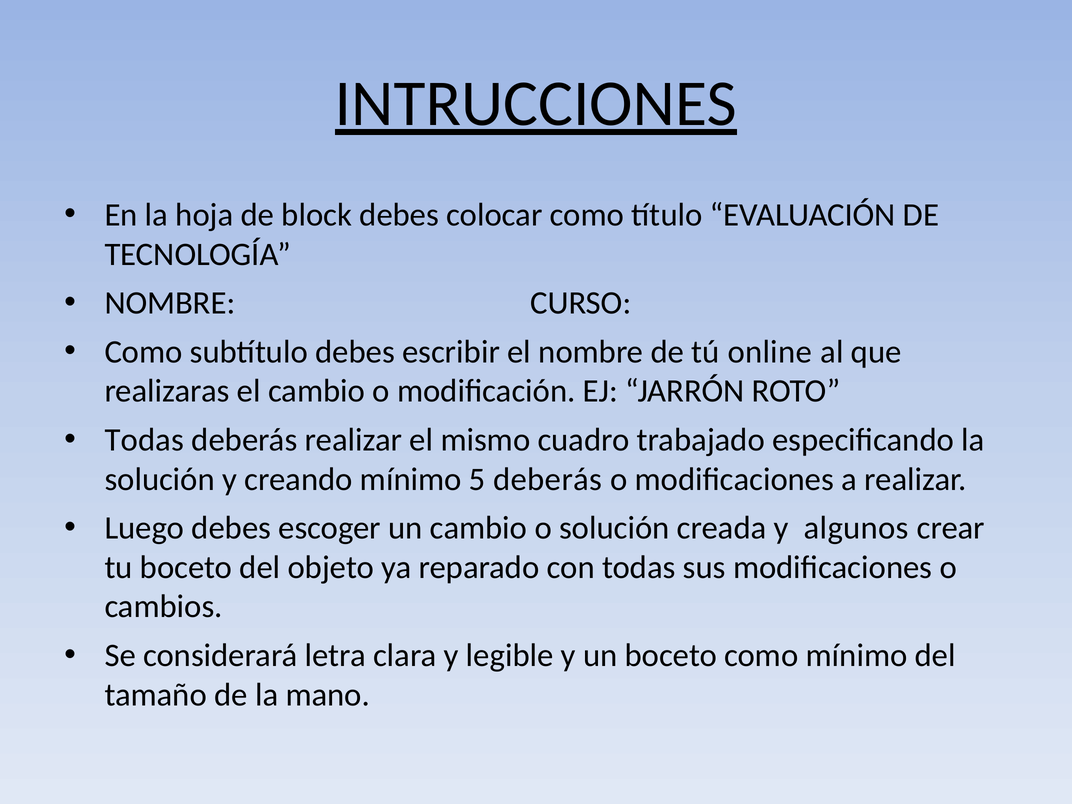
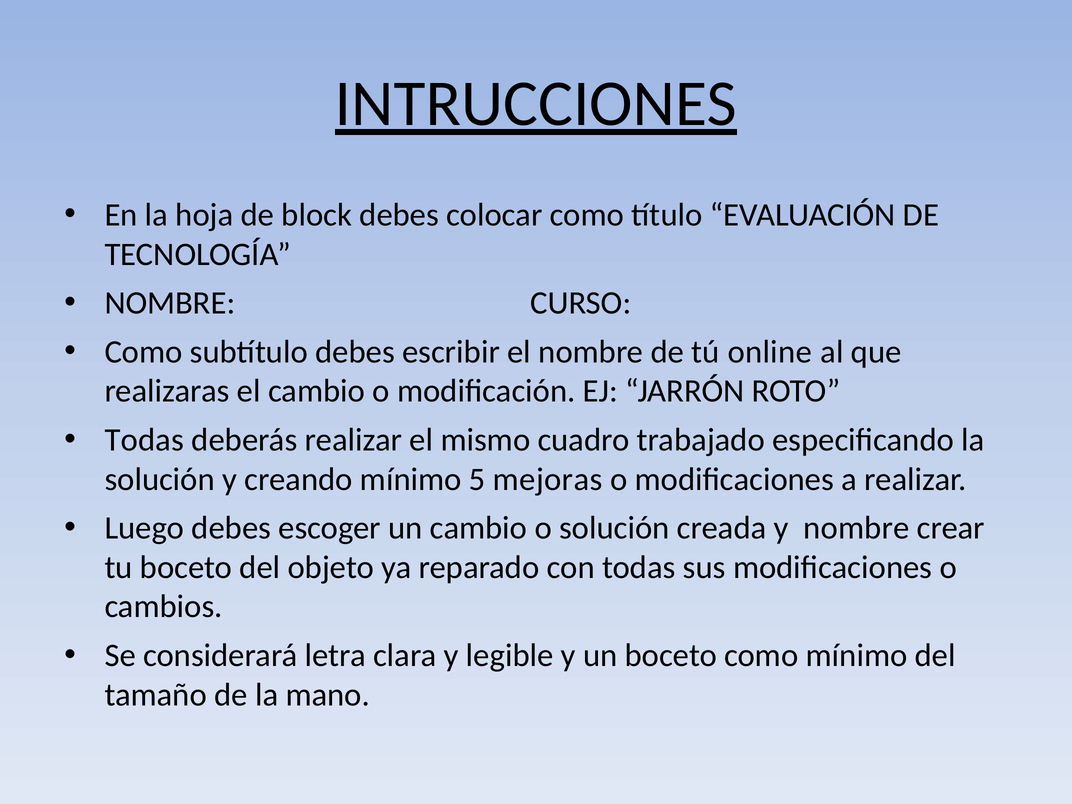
5 deberás: deberás -> mejoras
y algunos: algunos -> nombre
